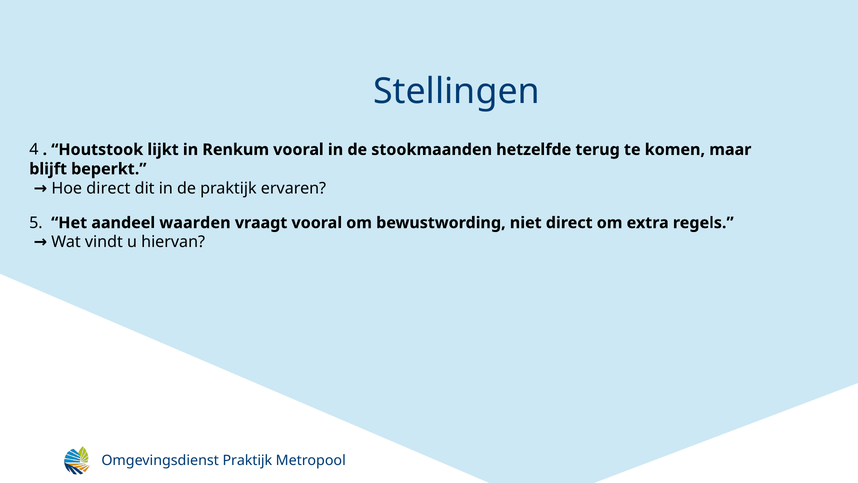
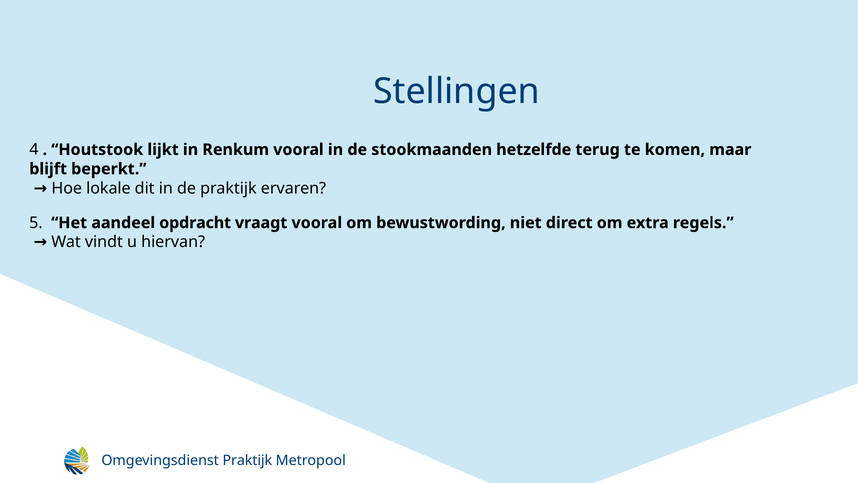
Hoe direct: direct -> lokale
waarden: waarden -> opdracht
